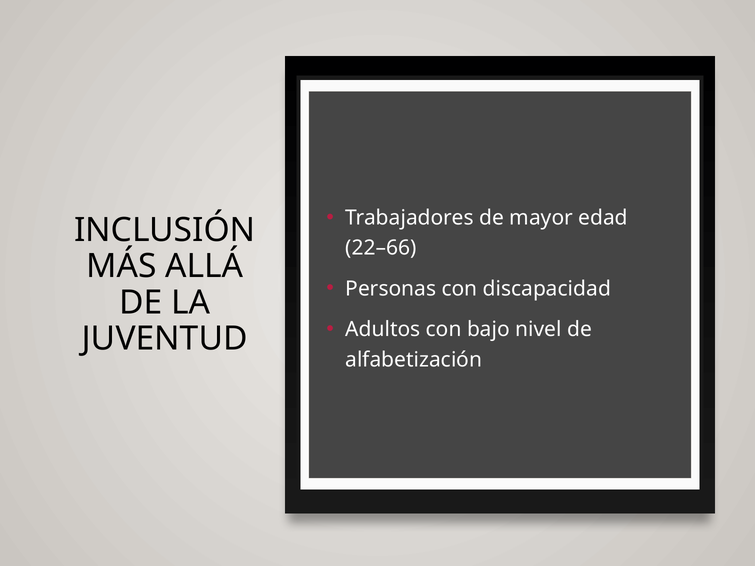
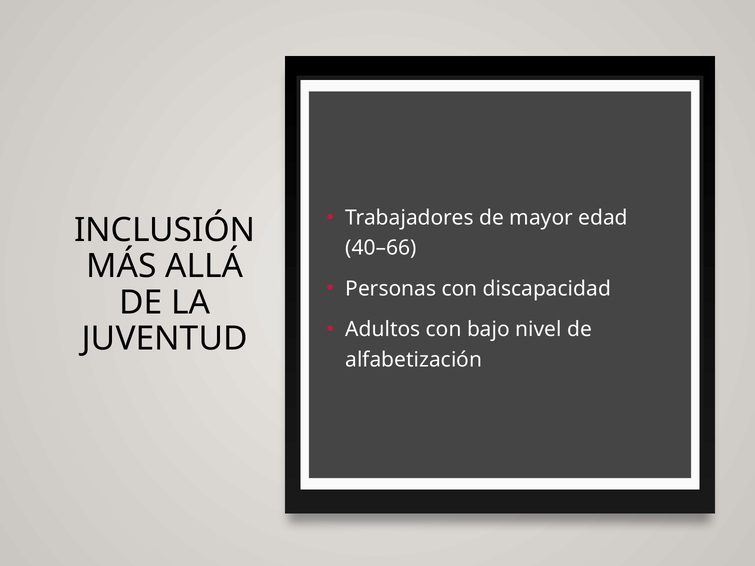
22–66: 22–66 -> 40–66
